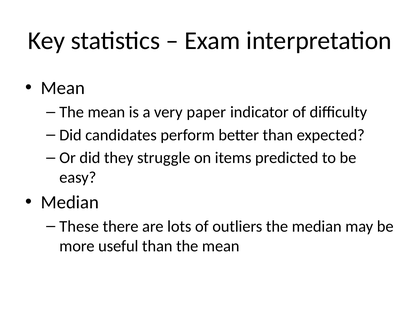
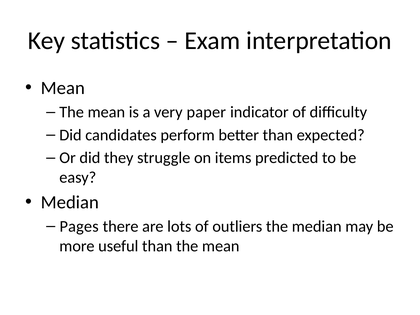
These: These -> Pages
